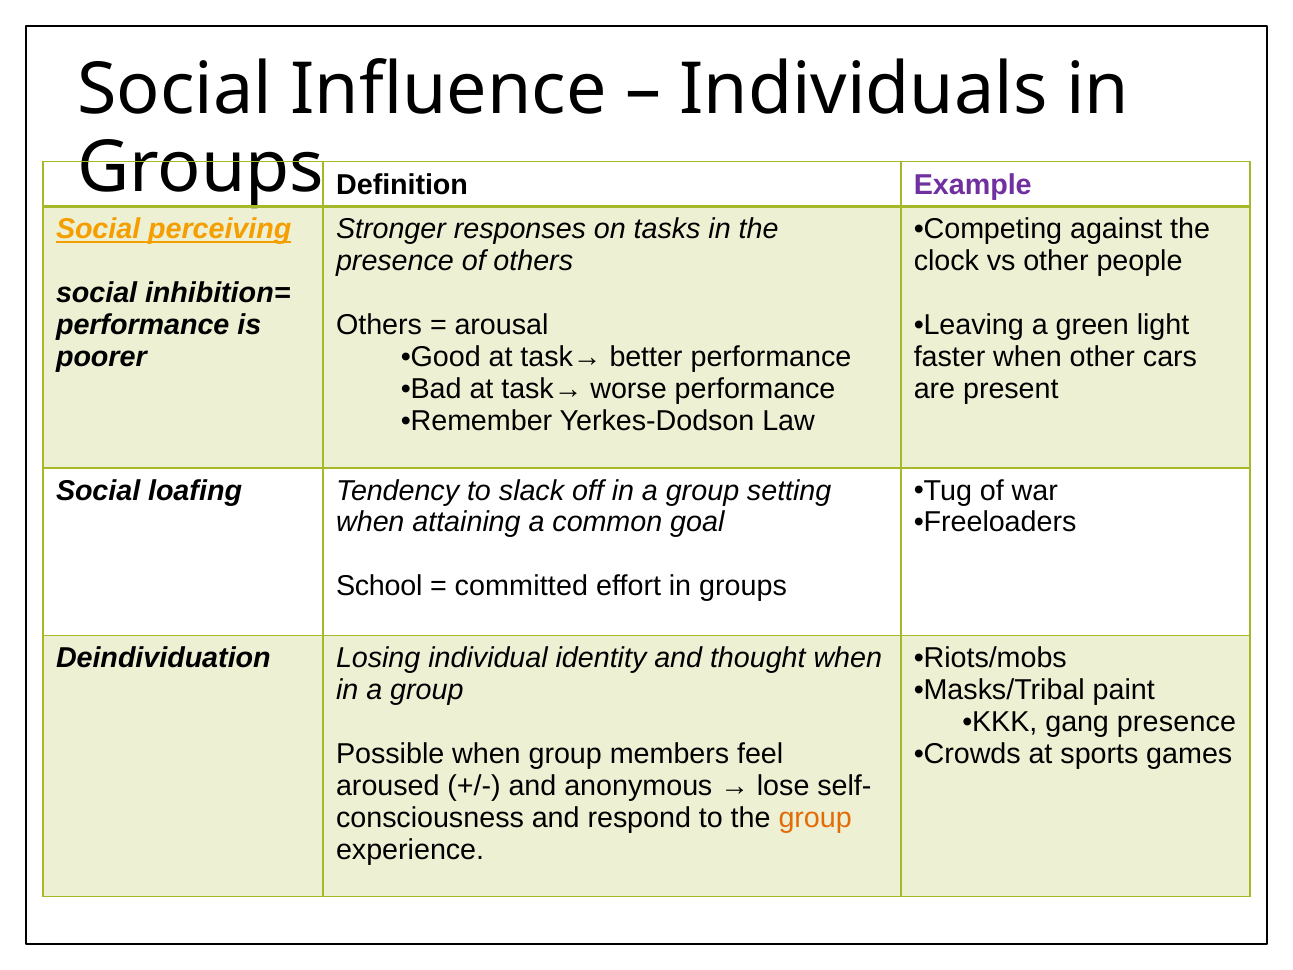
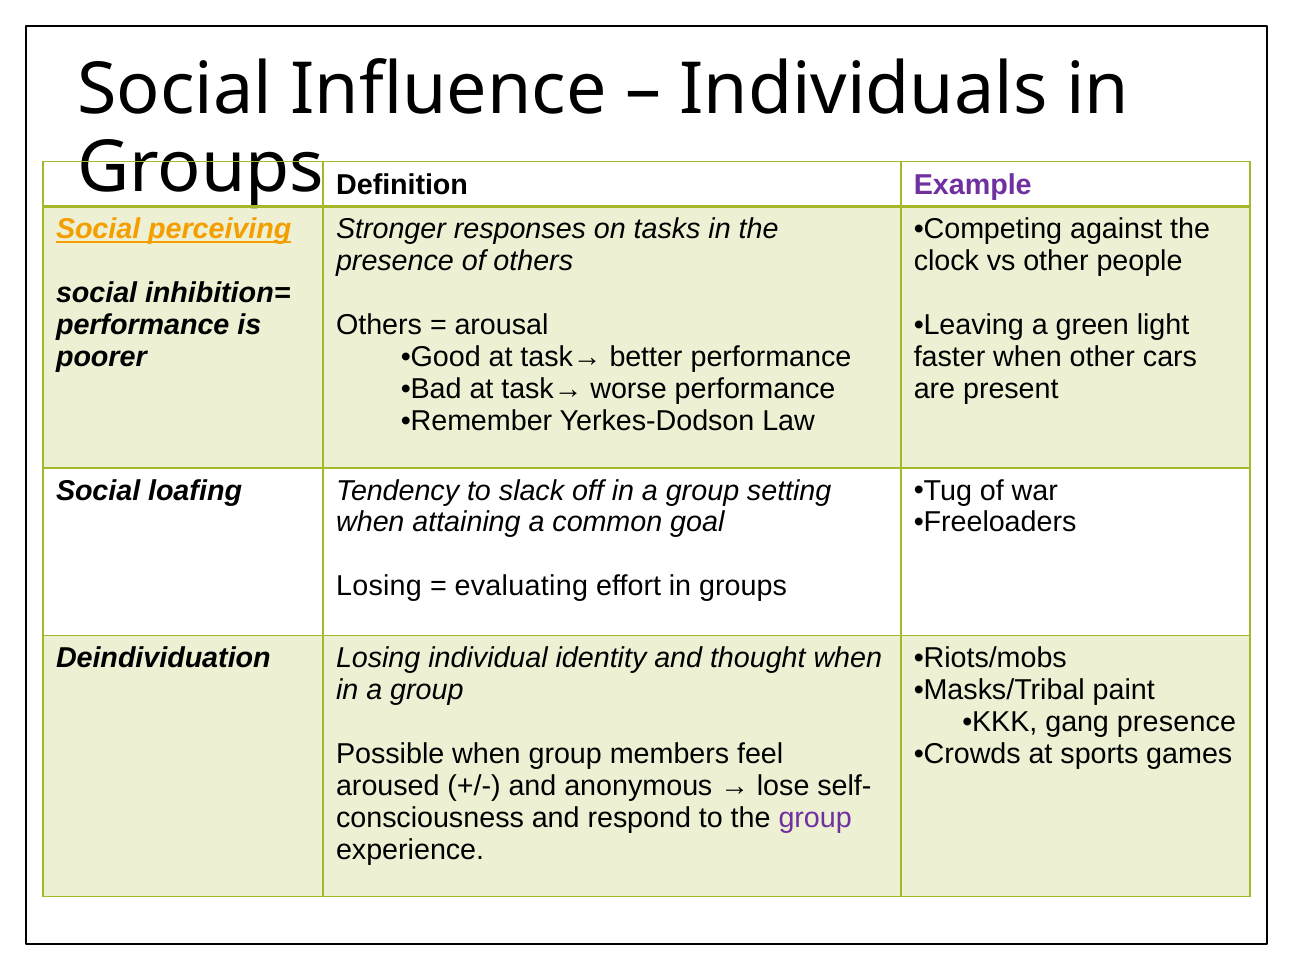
School at (379, 586): School -> Losing
committed: committed -> evaluating
group at (815, 818) colour: orange -> purple
